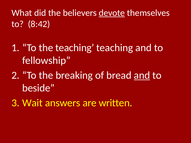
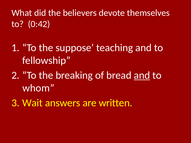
devote underline: present -> none
8:42: 8:42 -> 0:42
the teaching: teaching -> suppose
beside: beside -> whom
